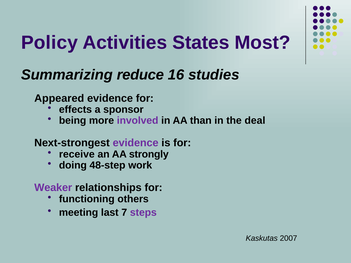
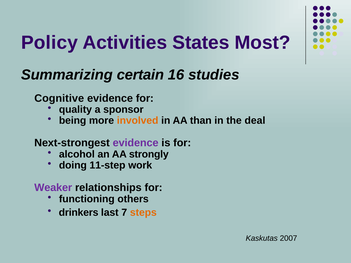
reduce: reduce -> certain
Appeared: Appeared -> Cognitive
effects: effects -> quality
involved colour: purple -> orange
receive: receive -> alcohol
48-step: 48-step -> 11-step
meeting: meeting -> drinkers
steps colour: purple -> orange
